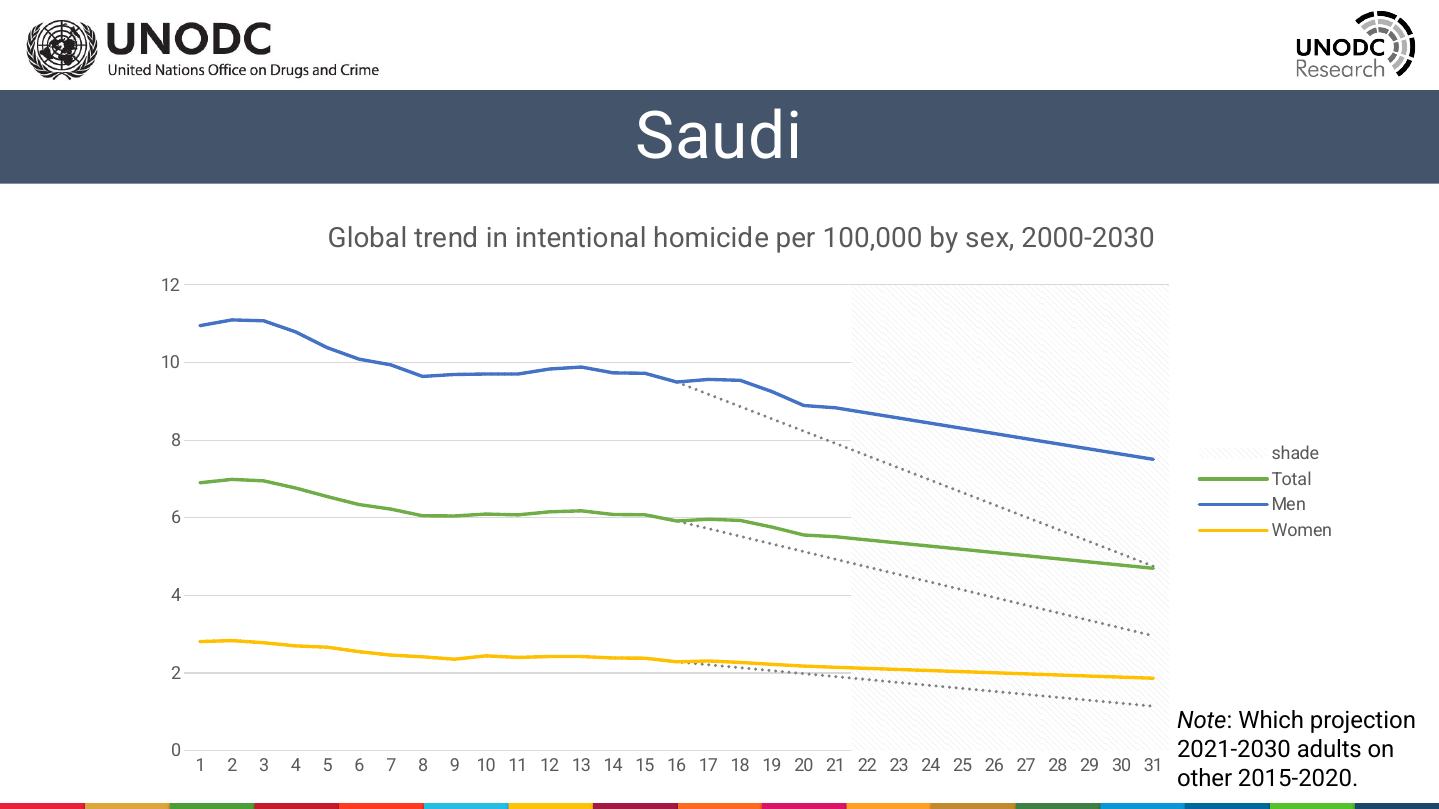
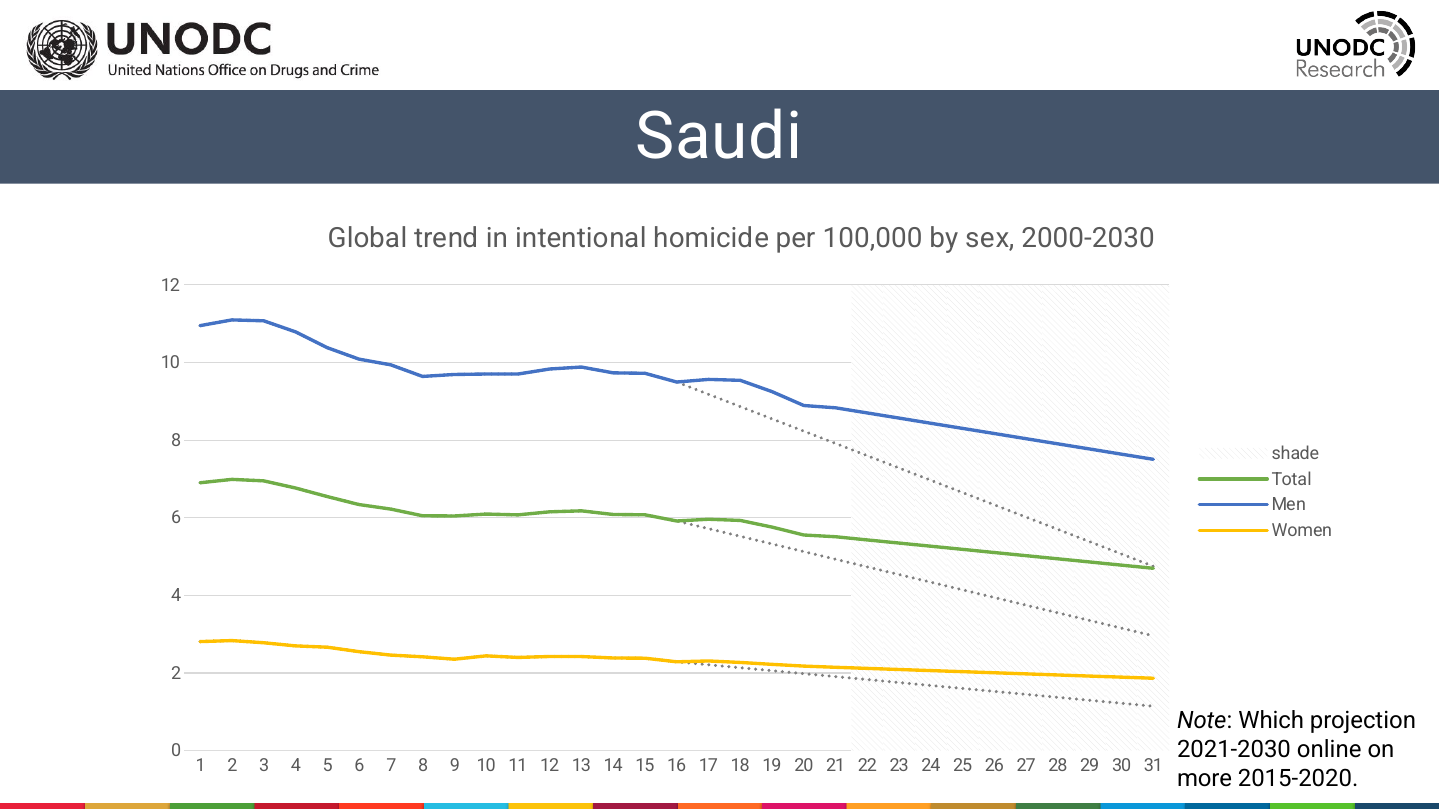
adults: adults -> online
other: other -> more
